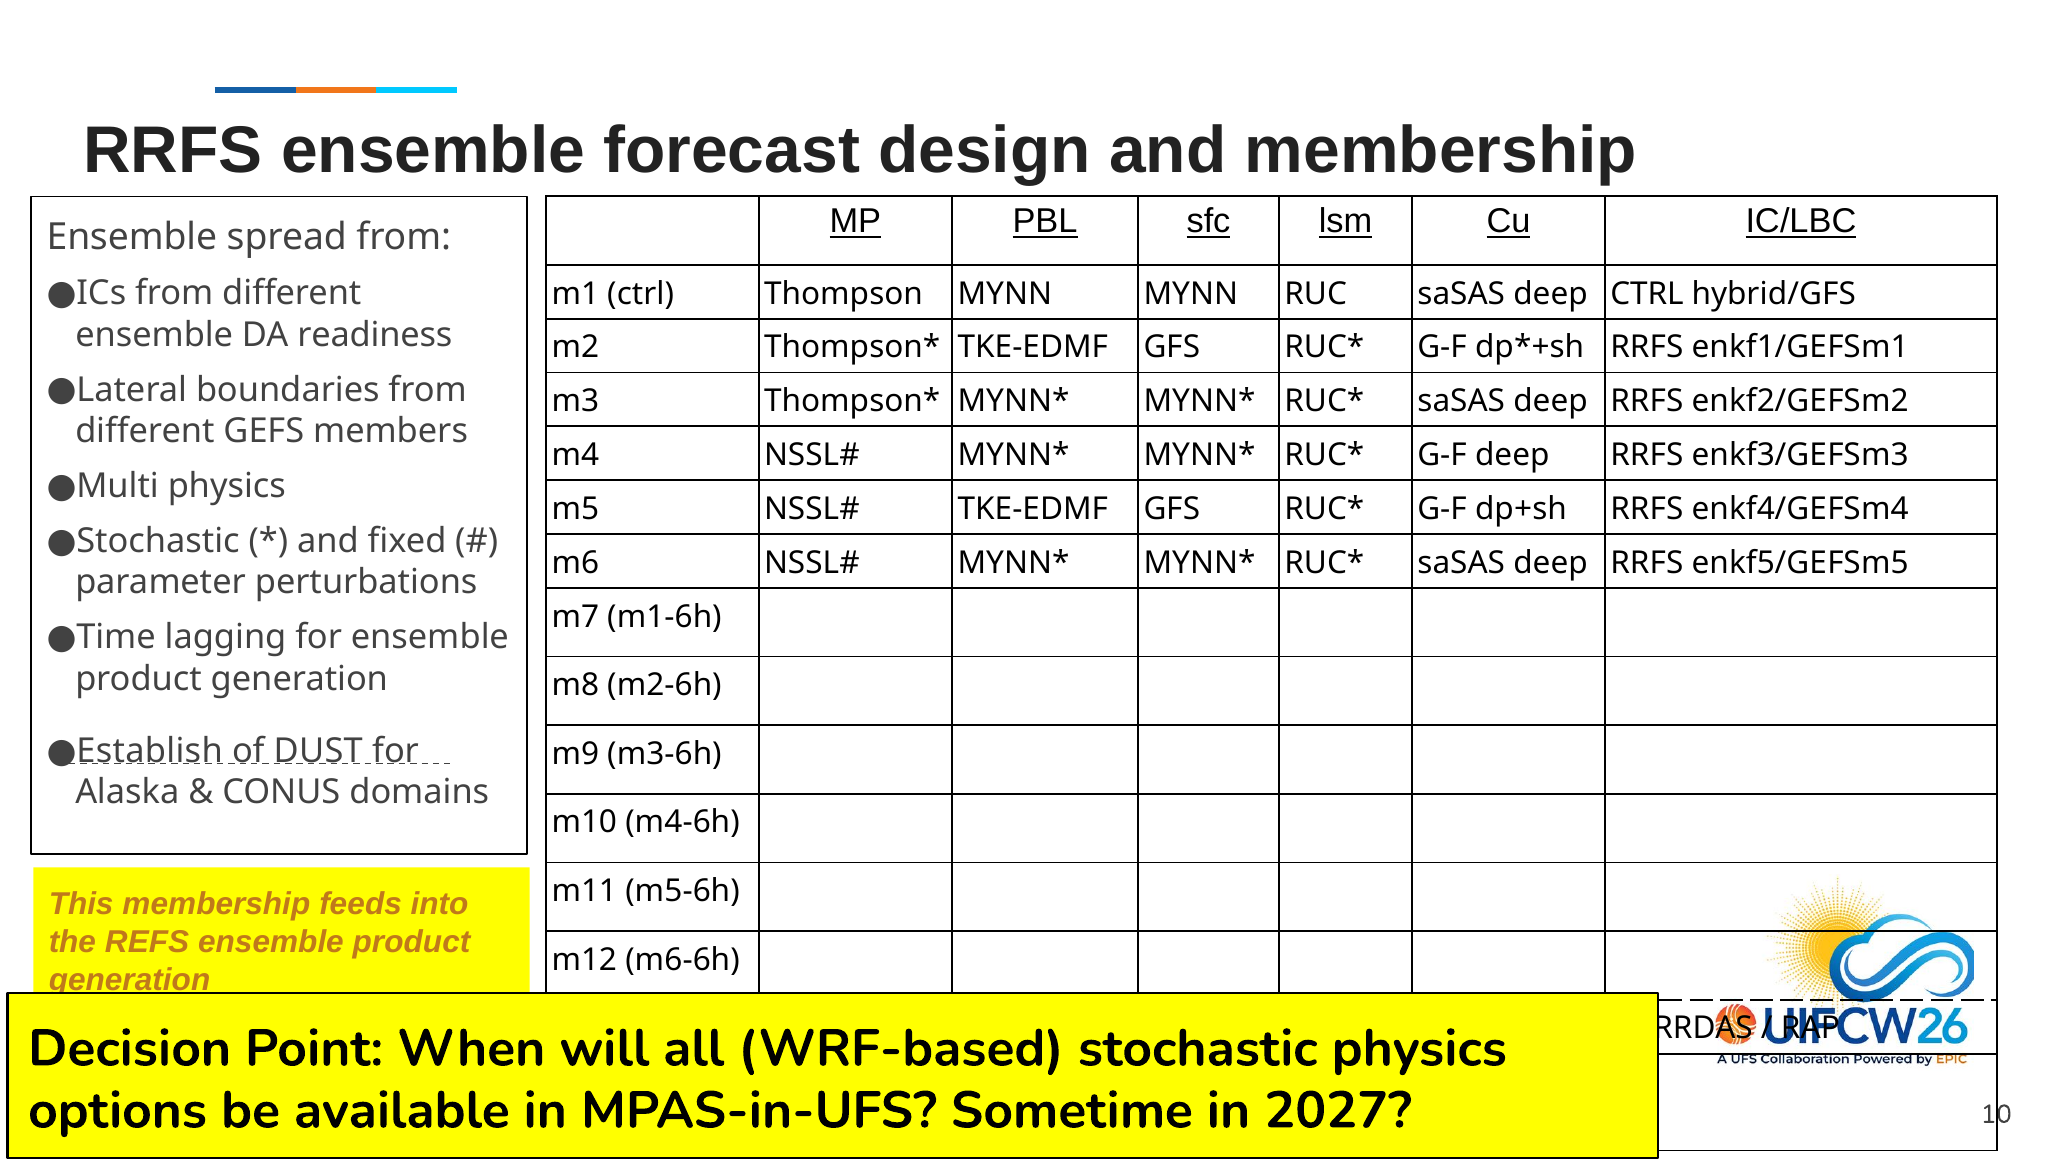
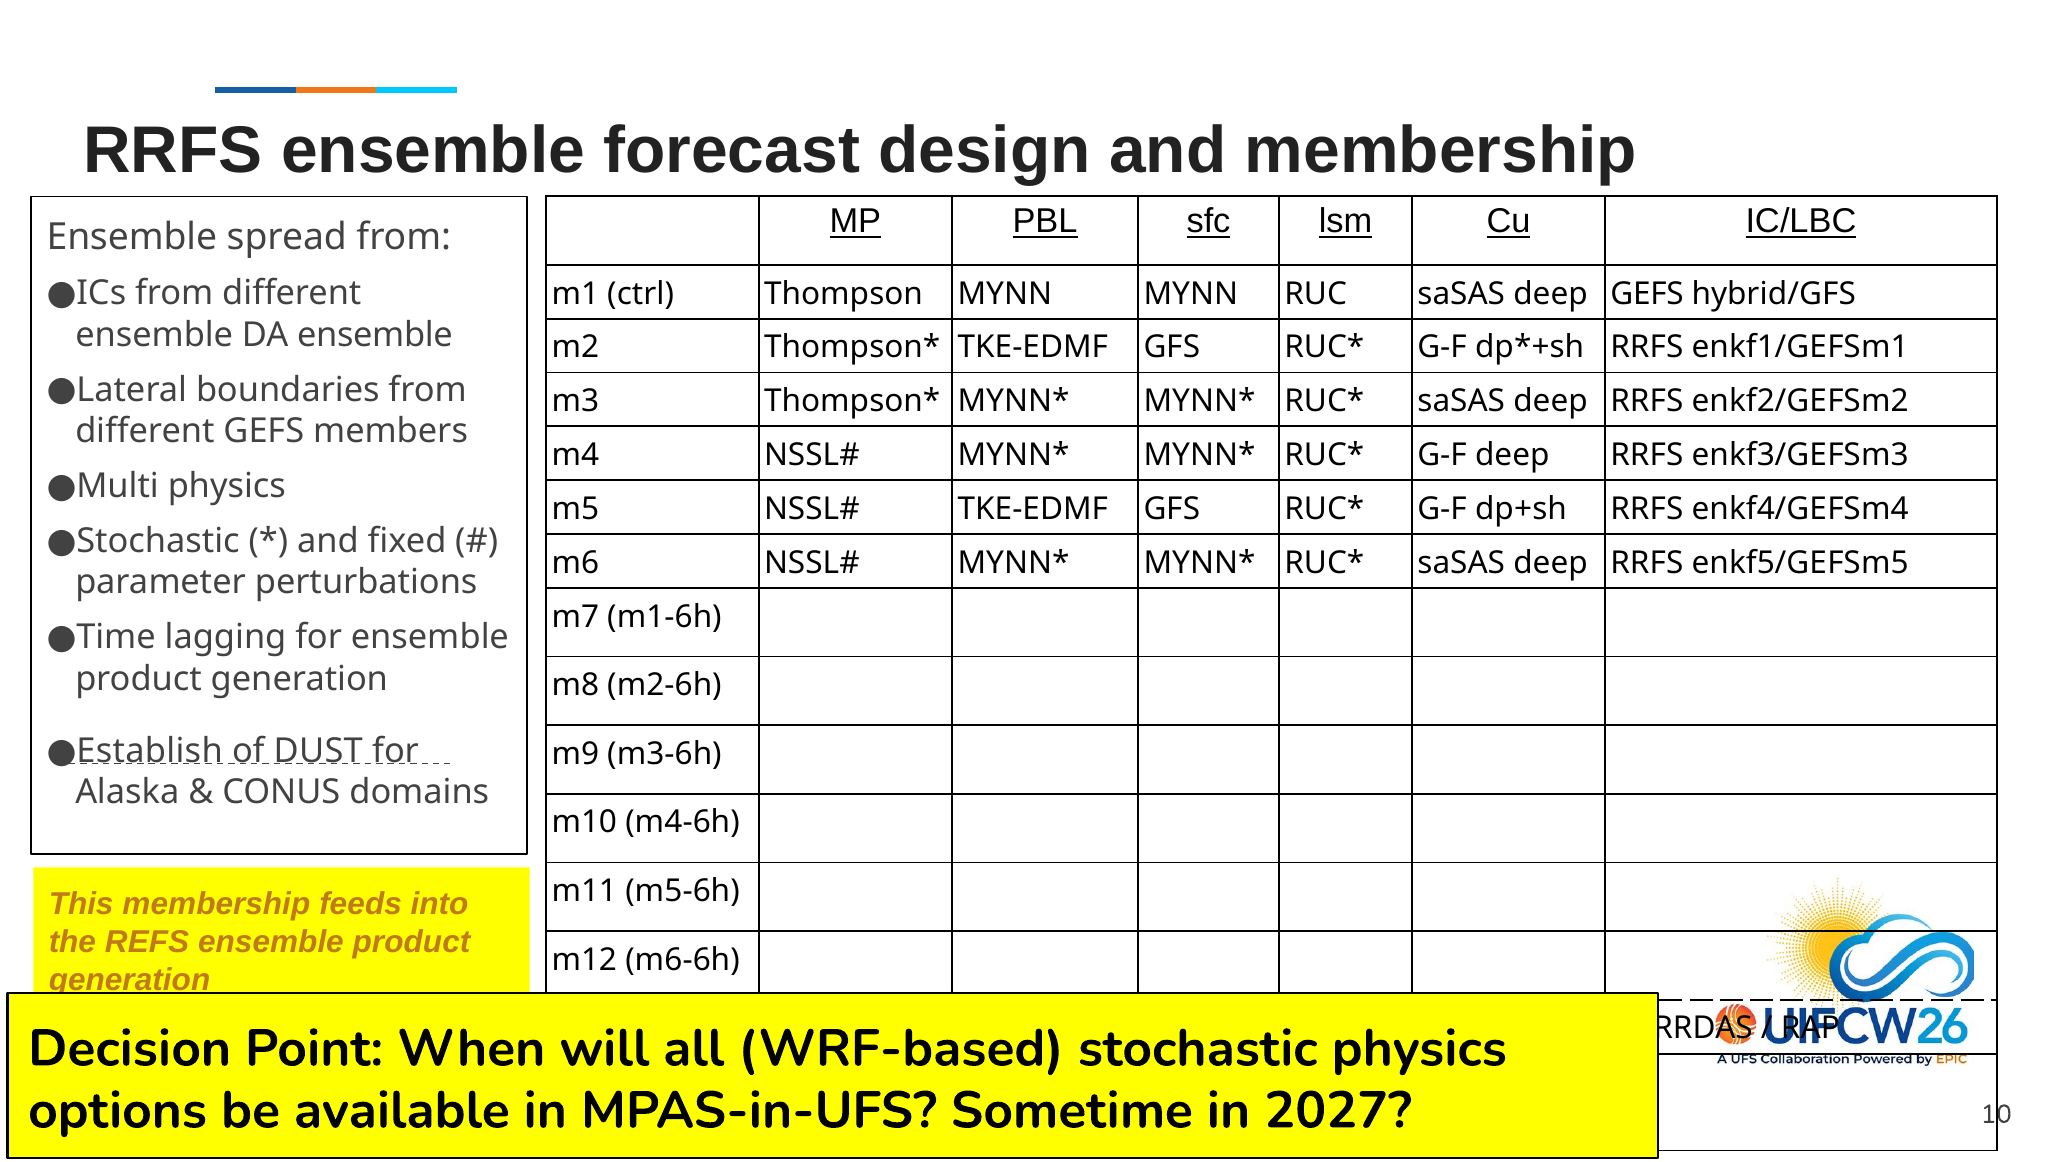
deep CTRL: CTRL -> GEFS
DA readiness: readiness -> ensemble
